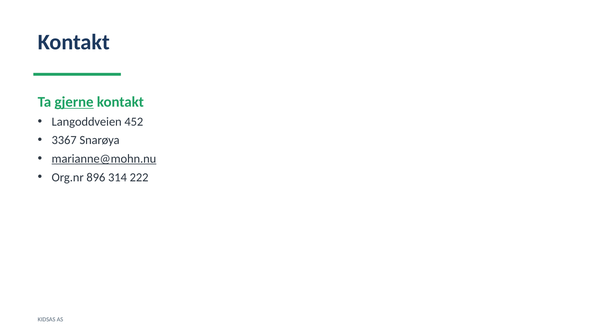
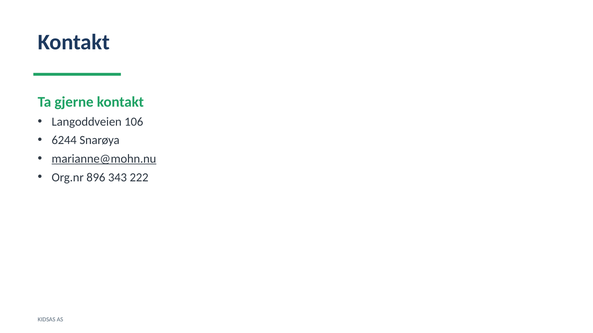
gjerne underline: present -> none
452: 452 -> 106
3367: 3367 -> 6244
314: 314 -> 343
